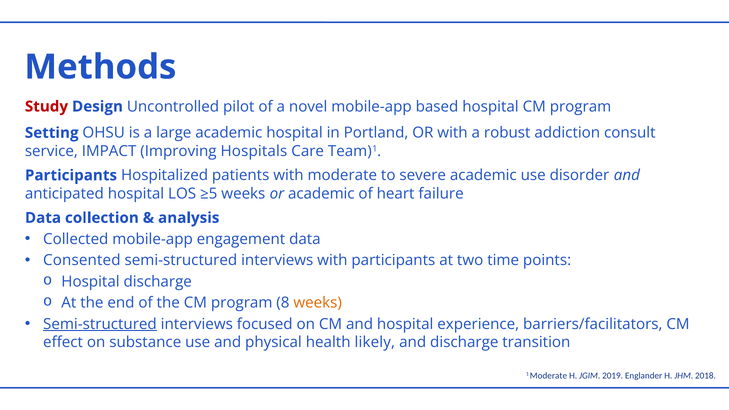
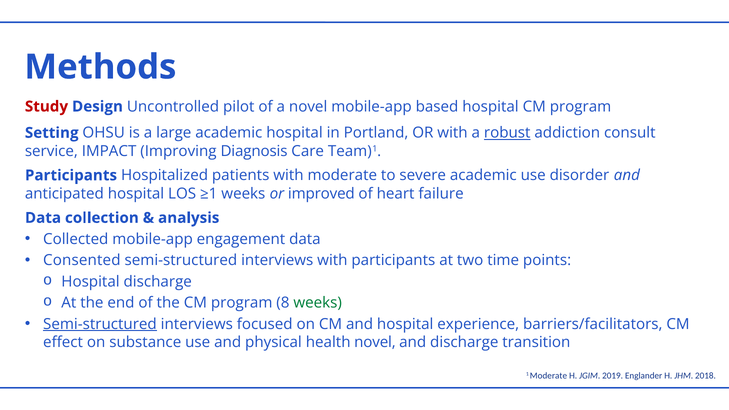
robust underline: none -> present
Hospitals: Hospitals -> Diagnosis
≥5: ≥5 -> ≥1
or academic: academic -> improved
weeks at (318, 303) colour: orange -> green
health likely: likely -> novel
